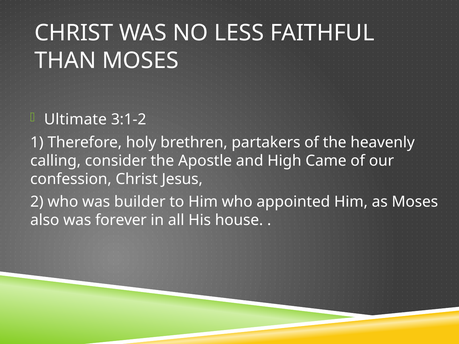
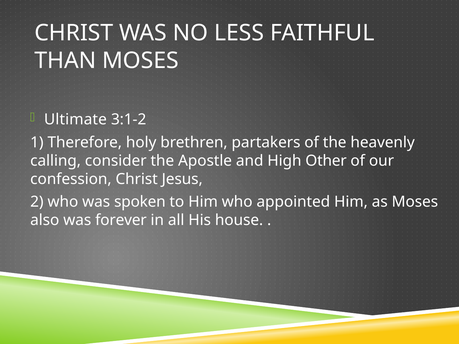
Came: Came -> Other
builder: builder -> spoken
